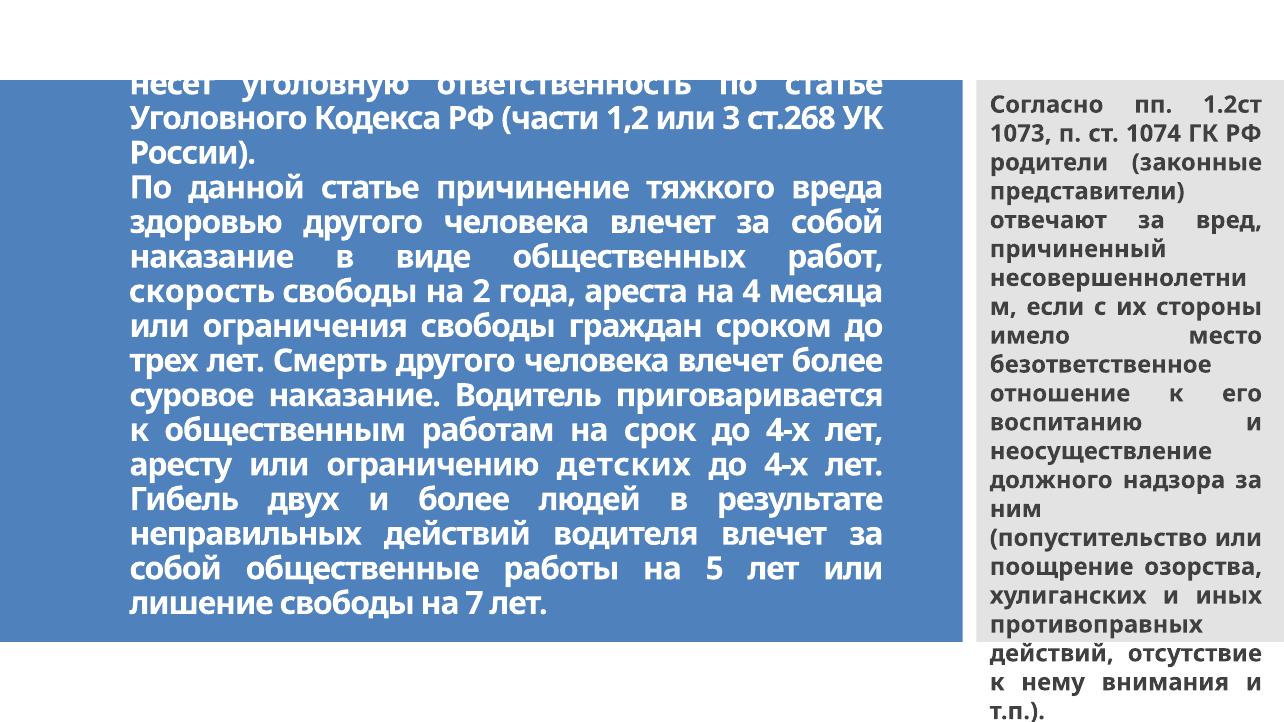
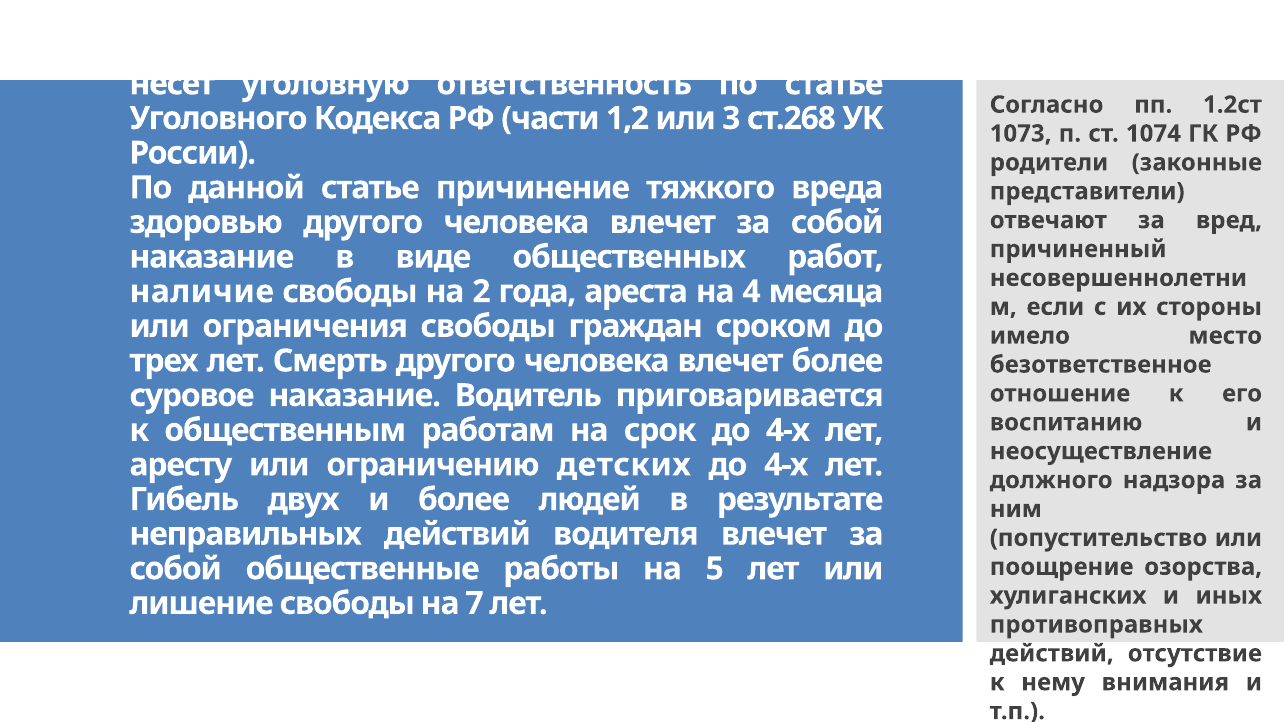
скорость: скорость -> наличие
